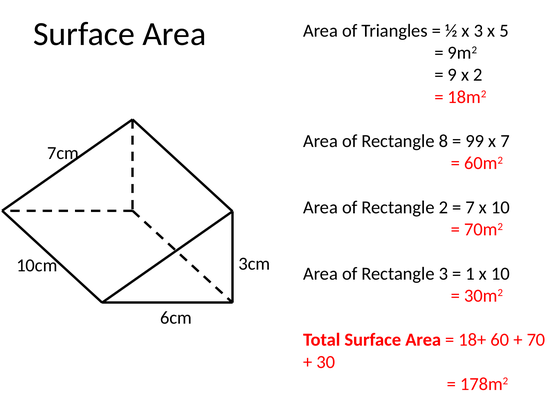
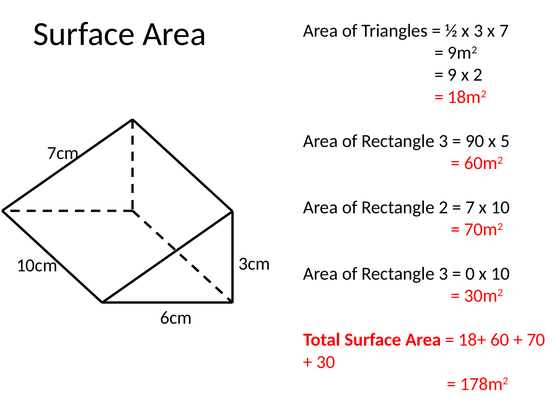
x 5: 5 -> 7
8 at (443, 141): 8 -> 3
99: 99 -> 90
x 7: 7 -> 5
1: 1 -> 0
